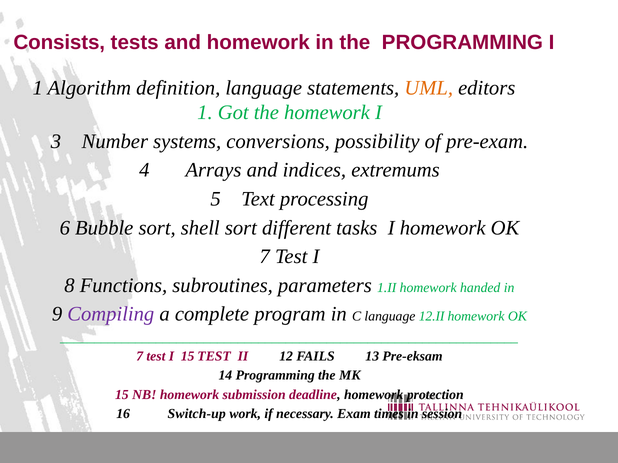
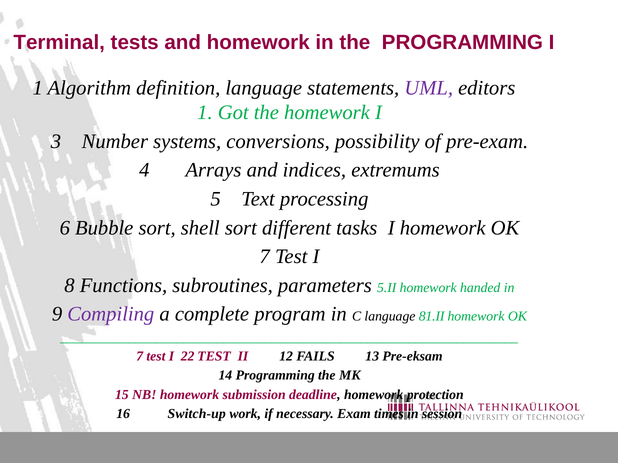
Consists: Consists -> Terminal
UML colour: orange -> purple
1.II: 1.II -> 5.II
12.II: 12.II -> 81.II
I 15: 15 -> 22
